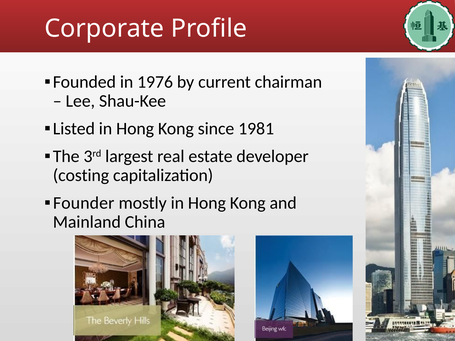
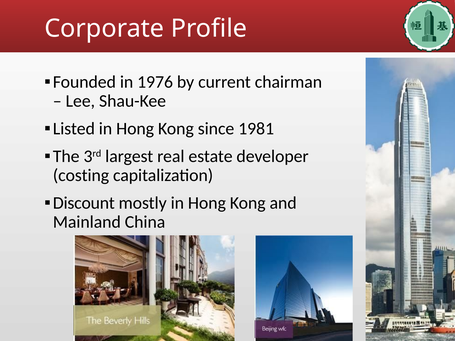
Founder: Founder -> Discount
